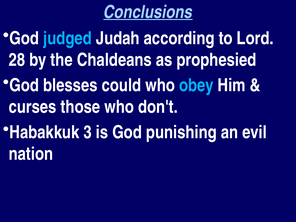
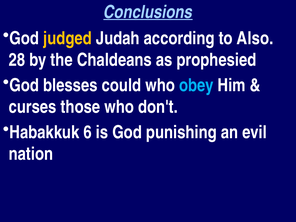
judged colour: light blue -> yellow
Lord: Lord -> Also
3: 3 -> 6
